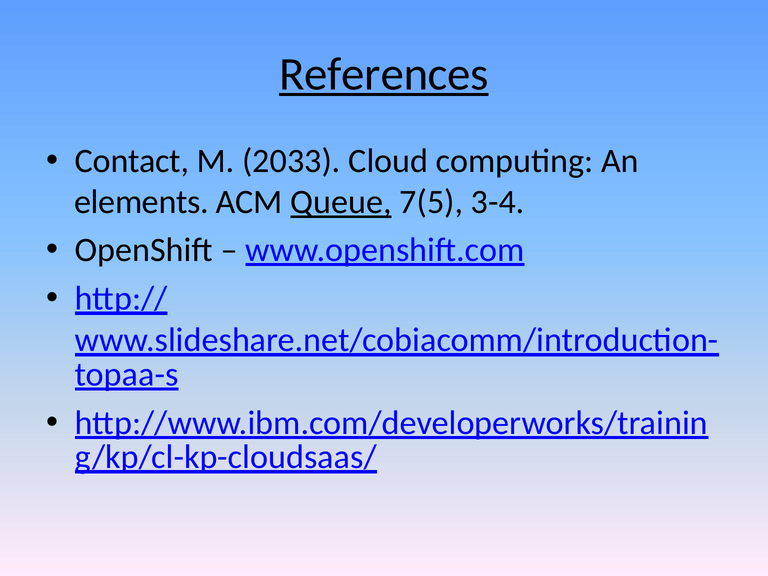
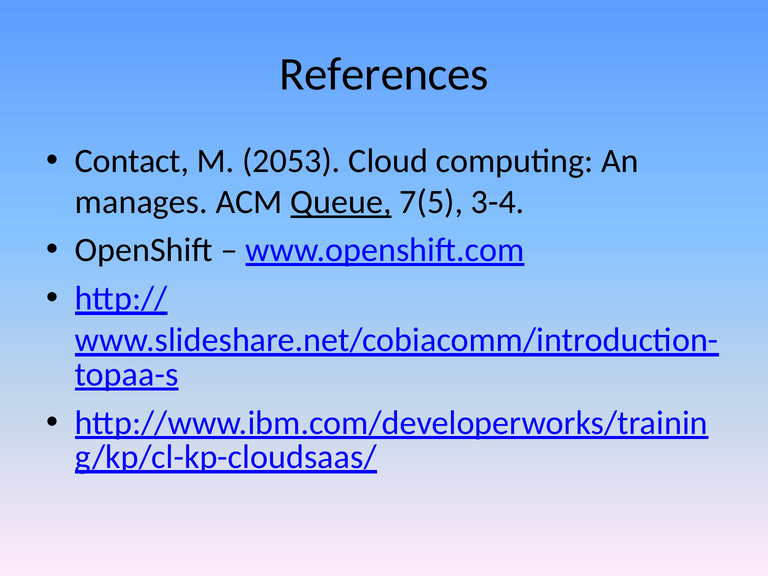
References underline: present -> none
2033: 2033 -> 2053
elements: elements -> manages
